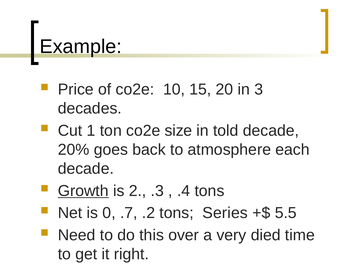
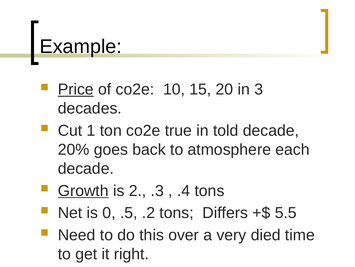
Price underline: none -> present
size: size -> true
.7: .7 -> .5
Series: Series -> Differs
